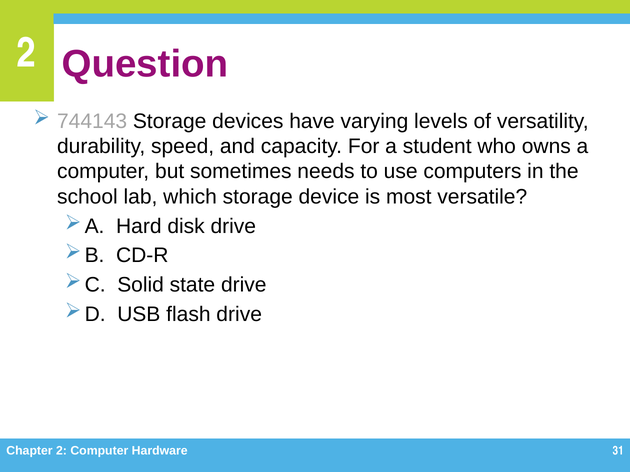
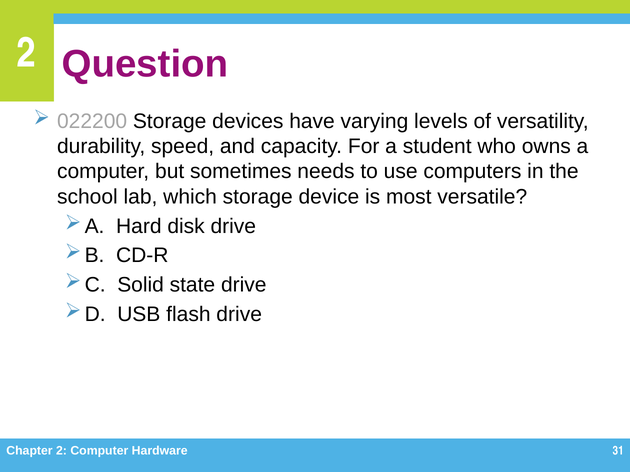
744143: 744143 -> 022200
